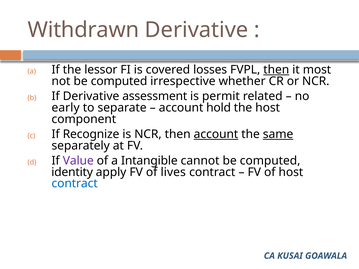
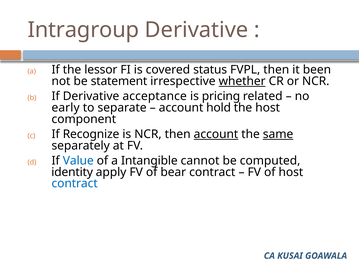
Withdrawn: Withdrawn -> Intragroup
losses: losses -> status
then at (276, 70) underline: present -> none
most: most -> been
not be computed: computed -> statement
whether underline: none -> present
assessment: assessment -> acceptance
permit: permit -> pricing
Value colour: purple -> blue
lives: lives -> bear
